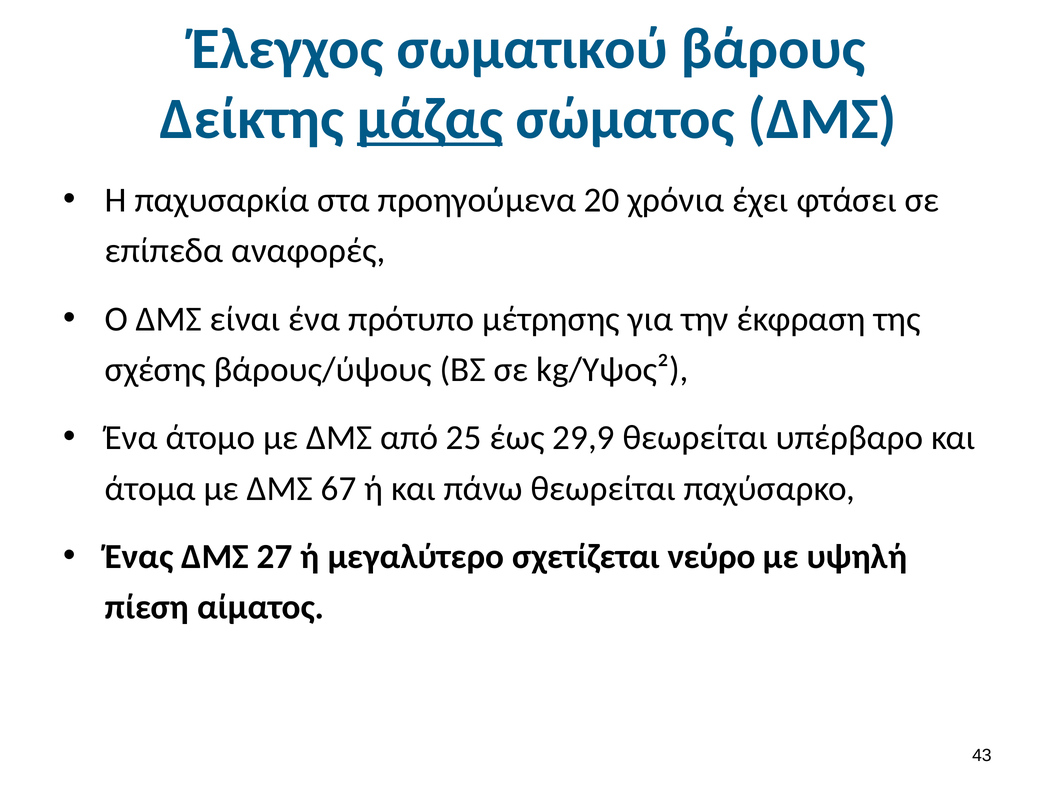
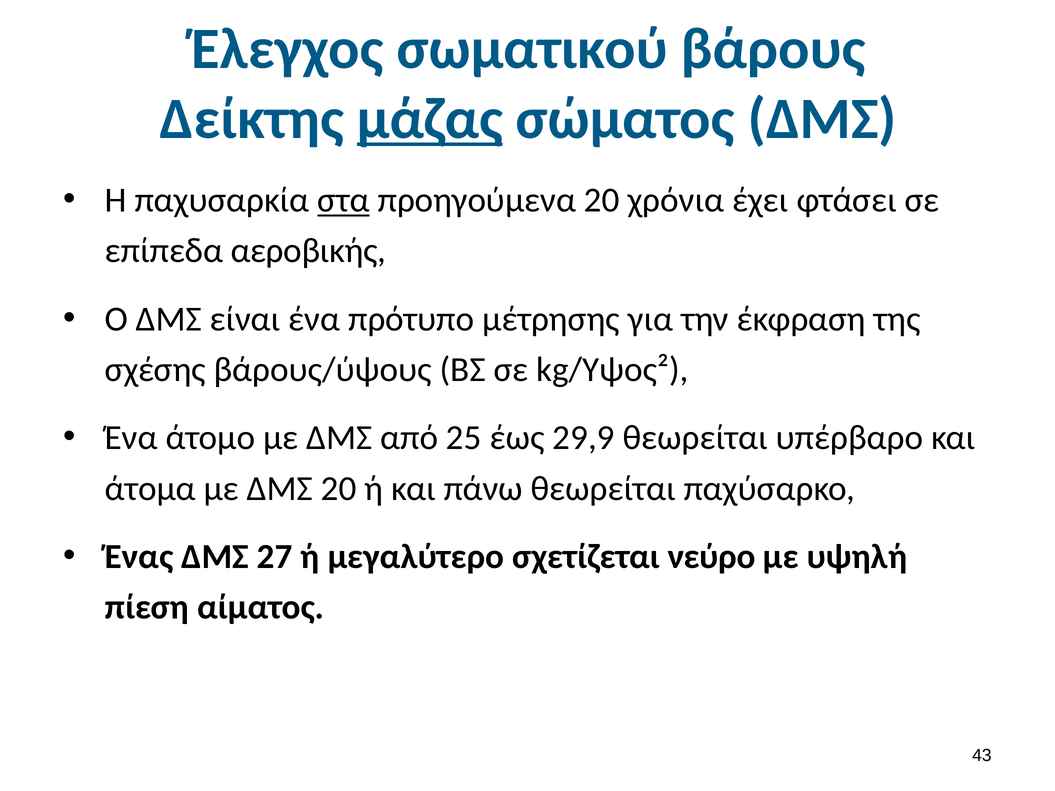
στα underline: none -> present
αναφορές: αναφορές -> αεροβικής
ΔΜΣ 67: 67 -> 20
